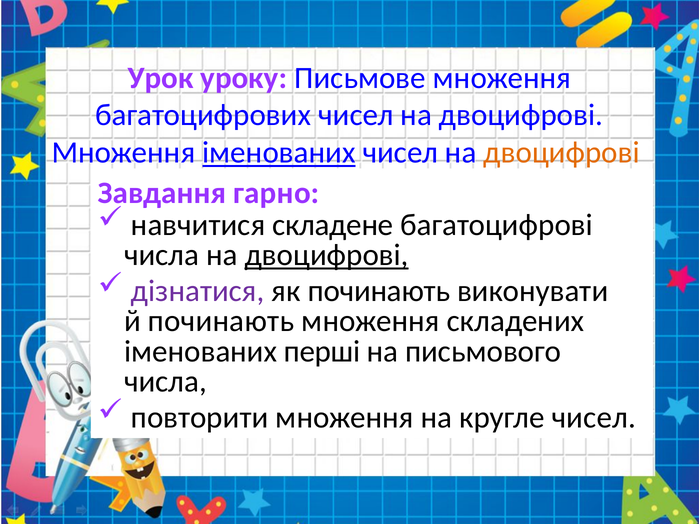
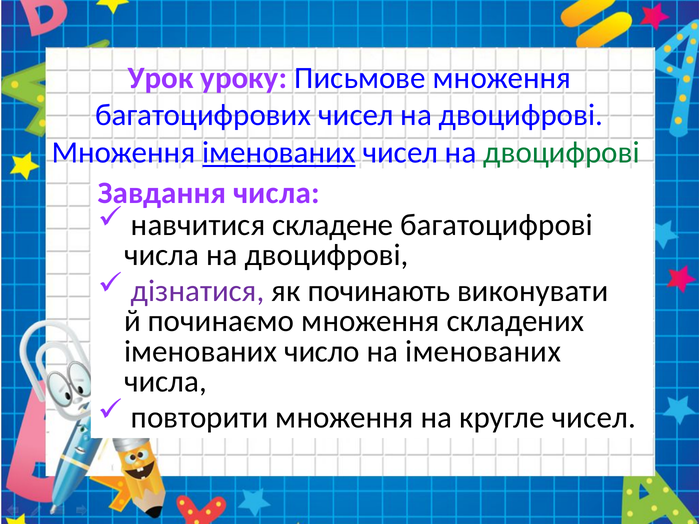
двоцифрові at (562, 153) colour: orange -> green
Завдання гарно: гарно -> числа
двоцифрові at (327, 255) underline: present -> none
й починають: починають -> починаємо
перші: перші -> число
на письмового: письмового -> іменованих
